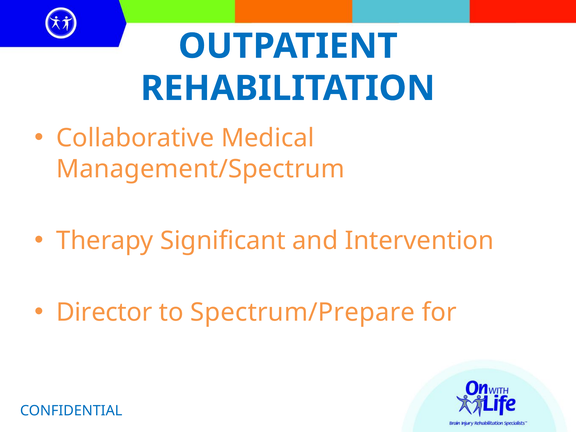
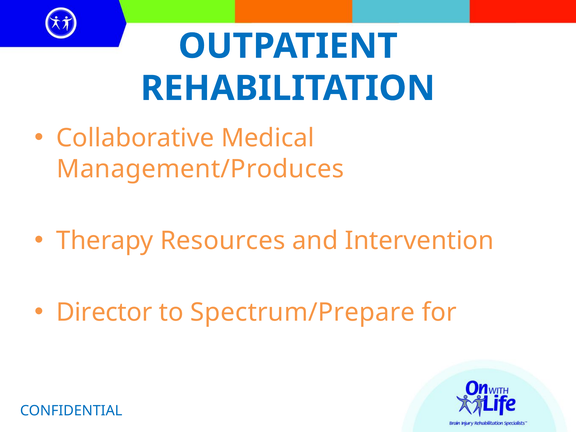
Management/Spectrum: Management/Spectrum -> Management/Produces
Significant: Significant -> Resources
